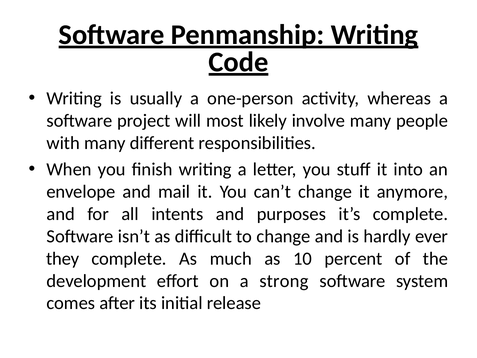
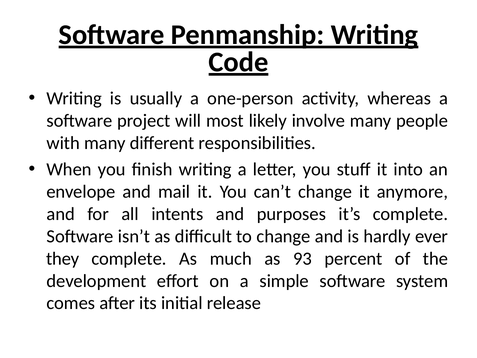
10: 10 -> 93
strong: strong -> simple
